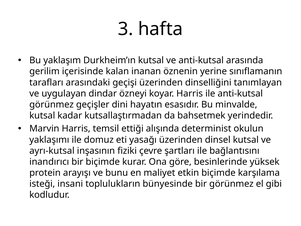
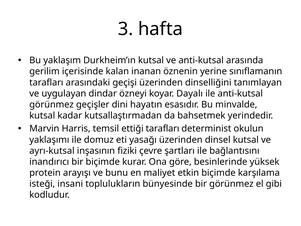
koyar Harris: Harris -> Dayalı
ettiği alışında: alışında -> tarafları
